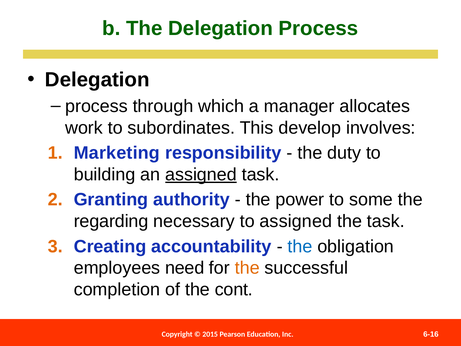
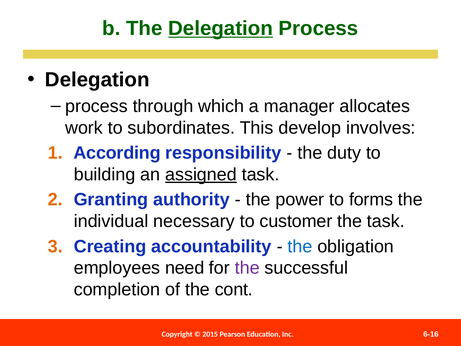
Delegation at (221, 28) underline: none -> present
Marketing: Marketing -> According
some: some -> forms
regarding: regarding -> individual
to assigned: assigned -> customer
the at (247, 268) colour: orange -> purple
